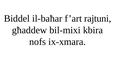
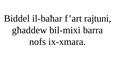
kbira: kbira -> barra
